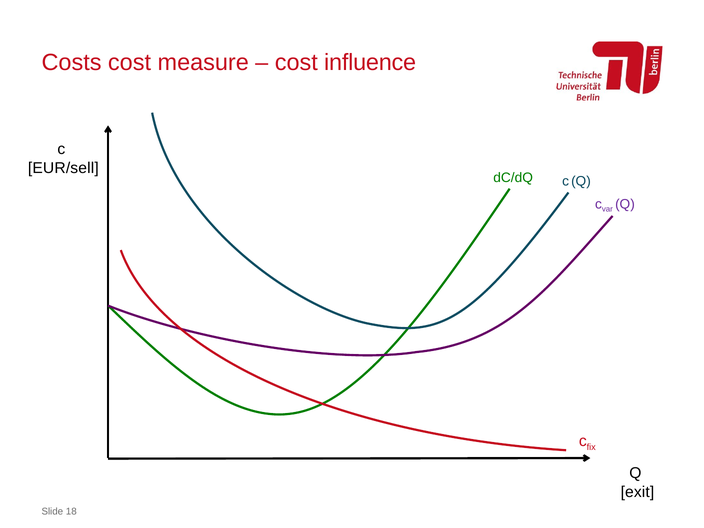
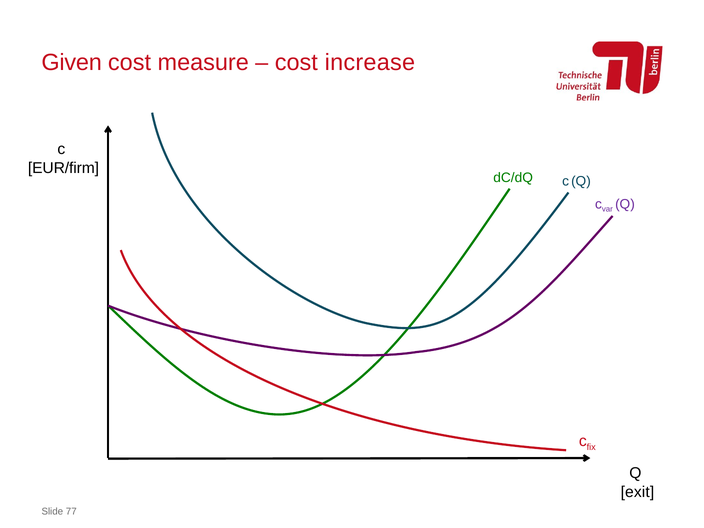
Costs: Costs -> Given
influence: influence -> increase
EUR/sell: EUR/sell -> EUR/firm
18: 18 -> 77
